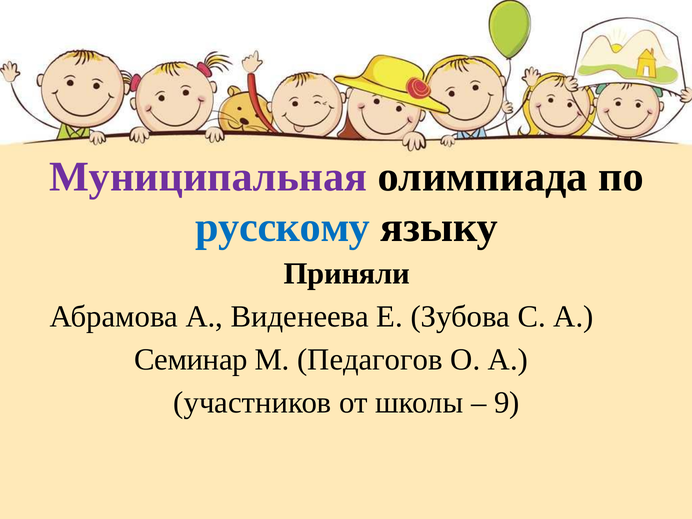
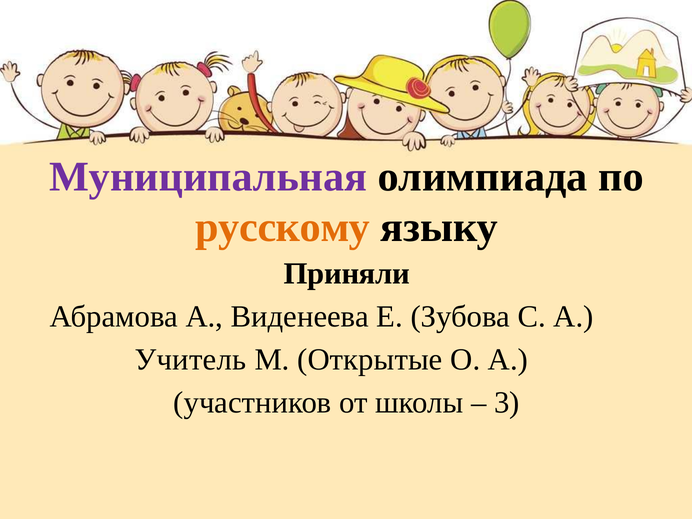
русскому colour: blue -> orange
Семинар: Семинар -> Учитель
Педагогов: Педагогов -> Открытые
9: 9 -> 3
